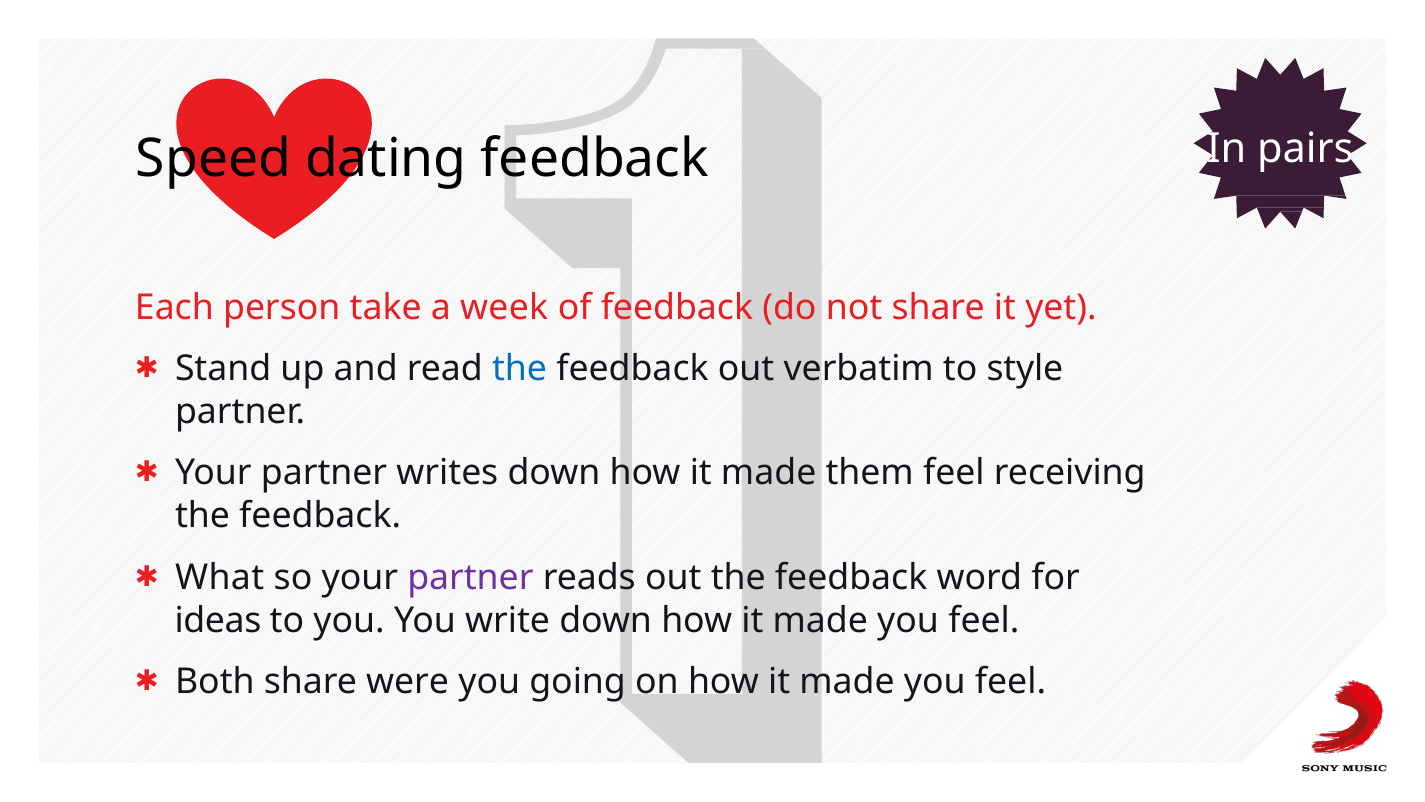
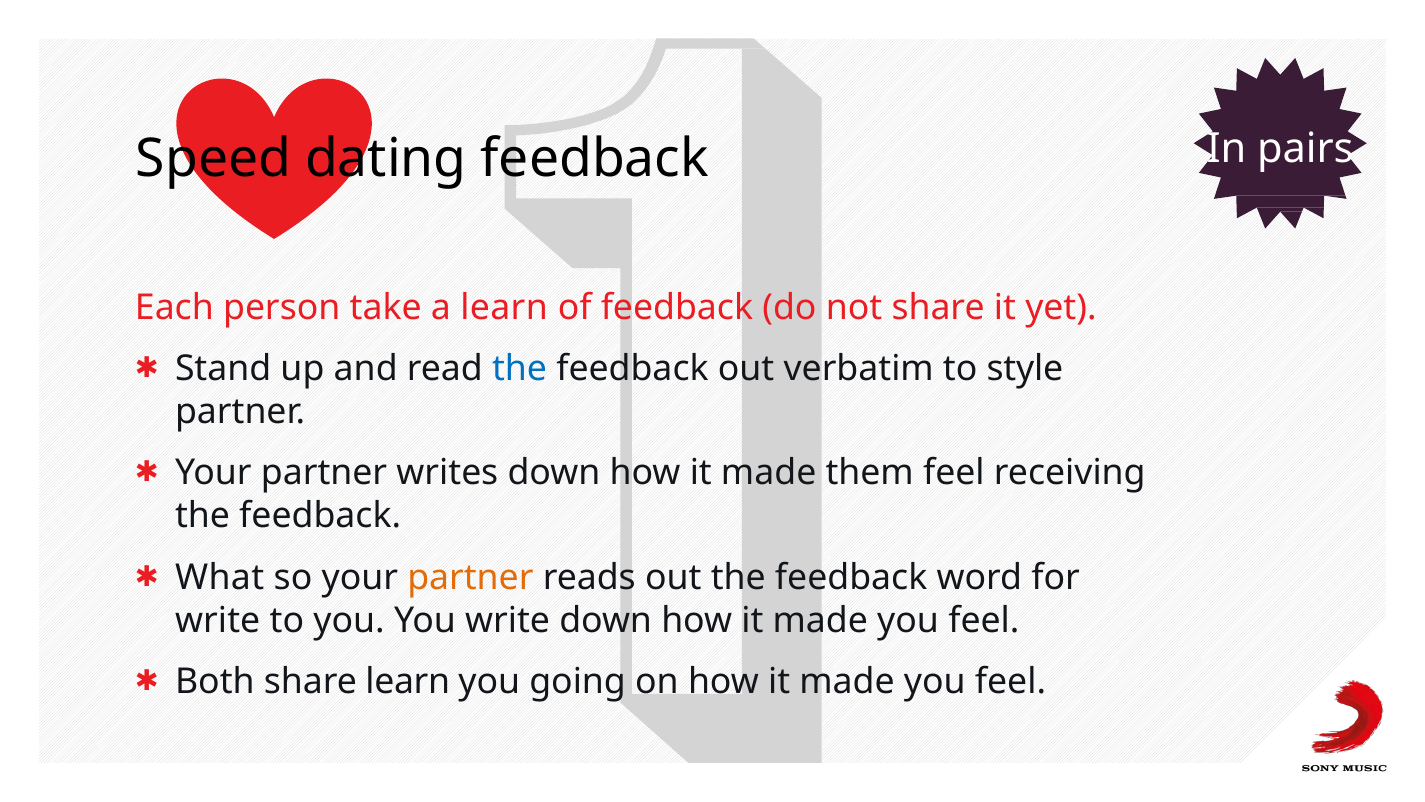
a week: week -> learn
partner at (470, 577) colour: purple -> orange
ideas at (218, 620): ideas -> write
share were: were -> learn
